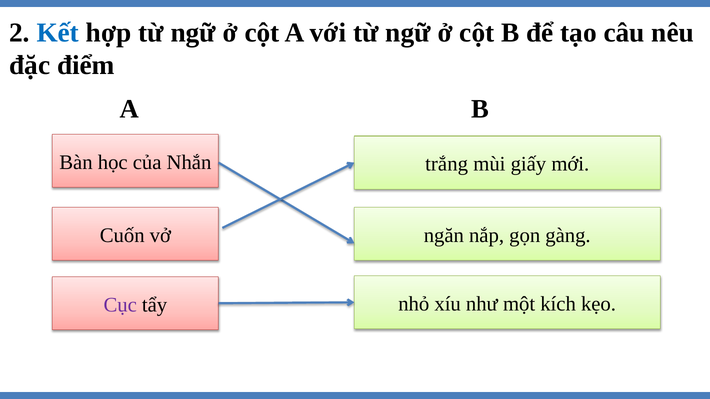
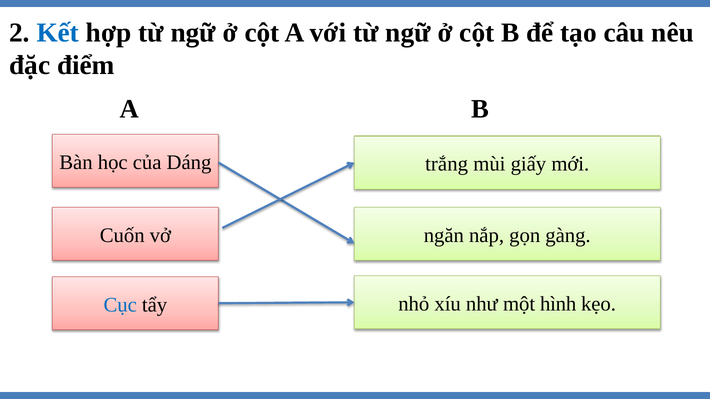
Nhắn: Nhắn -> Dáng
kích: kích -> hình
Cục colour: purple -> blue
